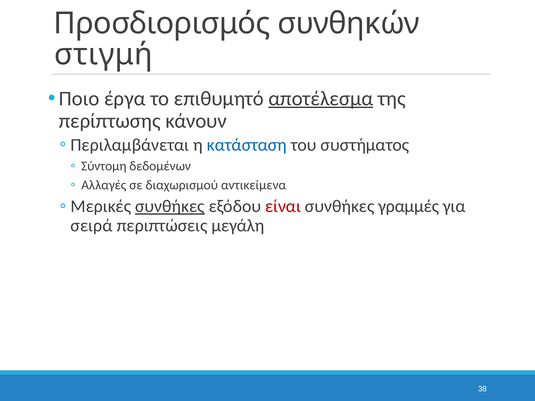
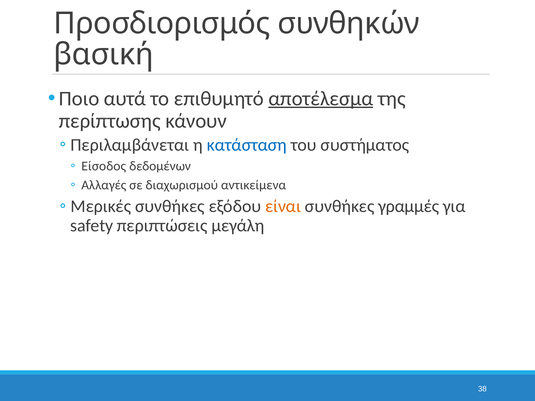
στιγμή: στιγμή -> βασική
έργα: έργα -> αυτά
Σύντομη: Σύντομη -> Είσοδος
συνθήκες at (170, 206) underline: present -> none
είναι colour: red -> orange
σειρά: σειρά -> safety
